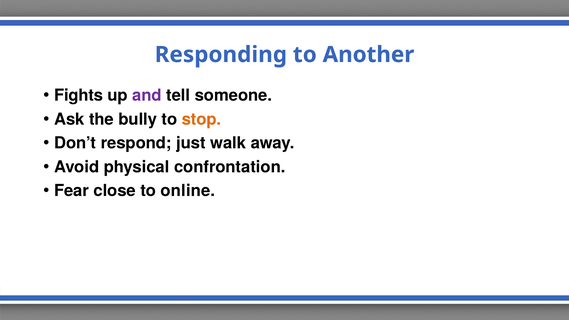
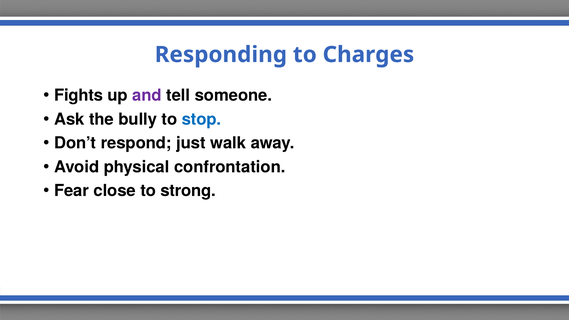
Another: Another -> Charges
stop colour: orange -> blue
online: online -> strong
